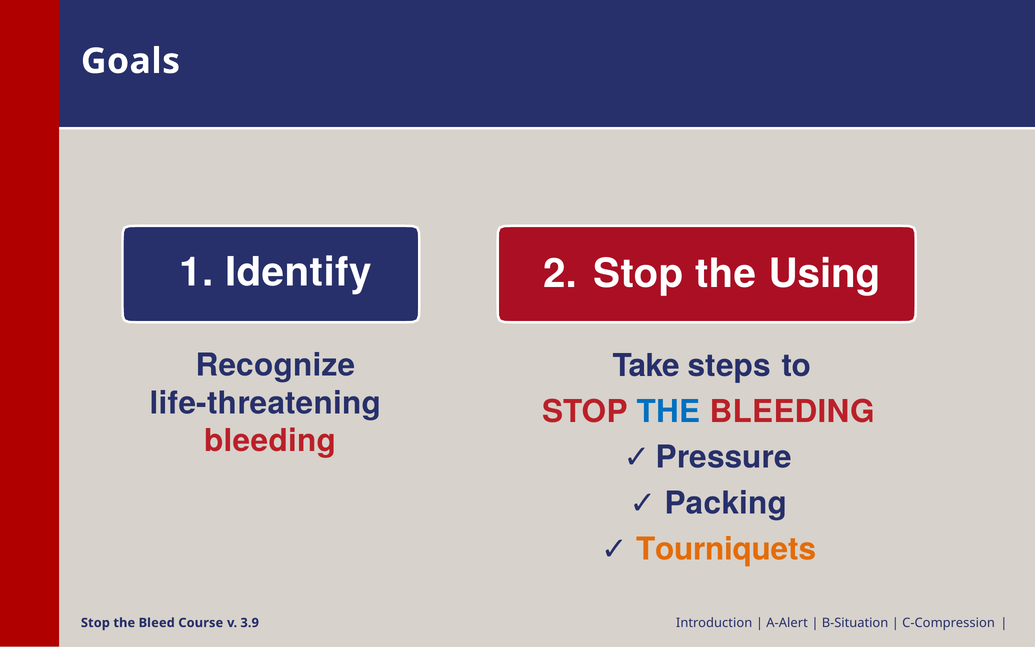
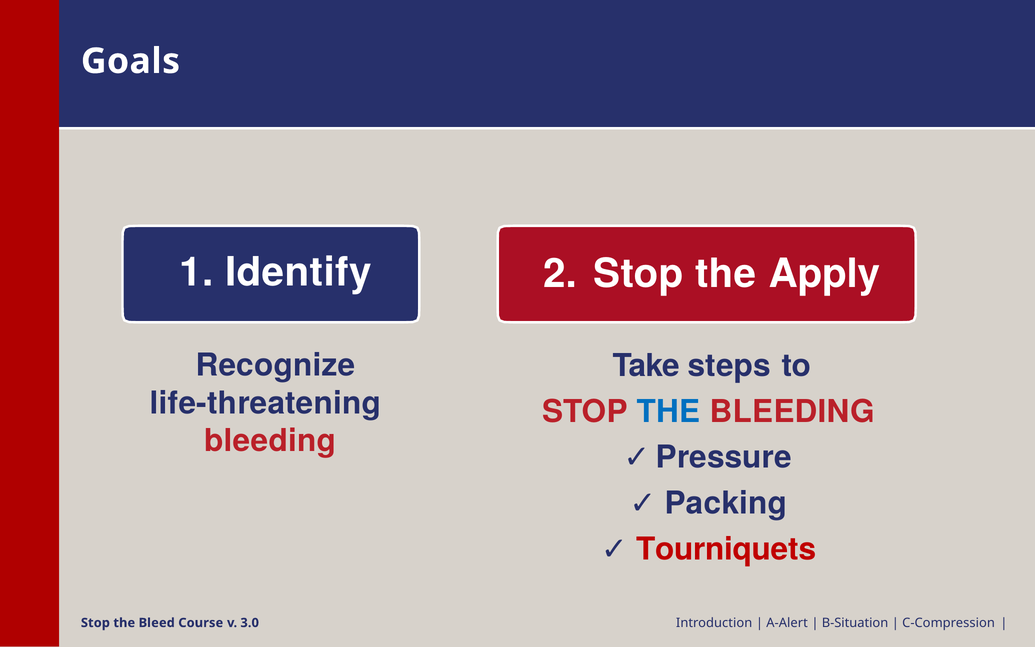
Using: Using -> Apply
Tourniquets colour: orange -> red
3.9: 3.9 -> 3.0
